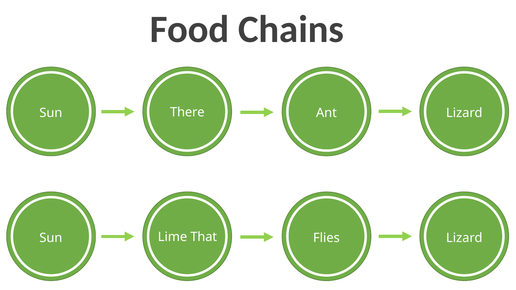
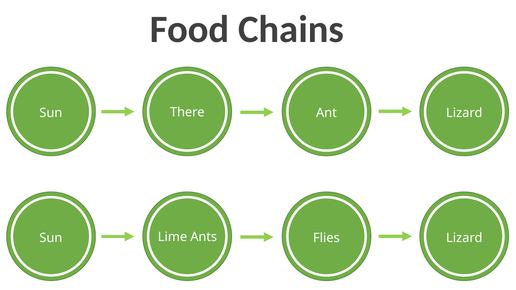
That: That -> Ants
